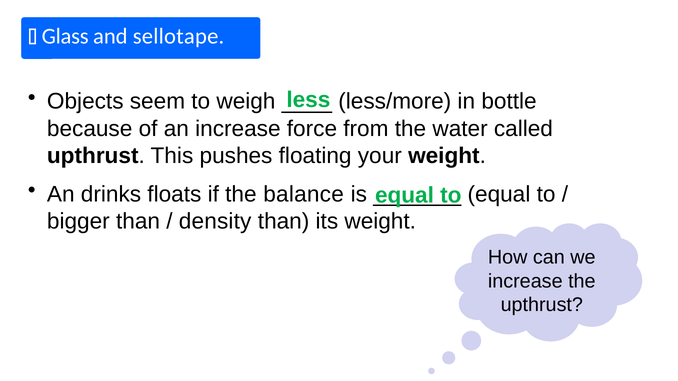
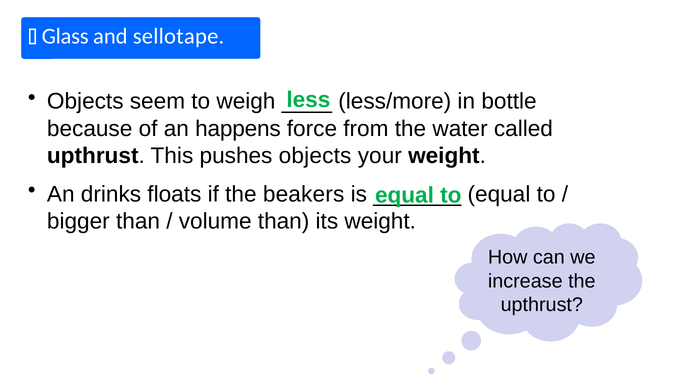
an increase: increase -> happens
pushes floating: floating -> objects
balance: balance -> beakers
density: density -> volume
